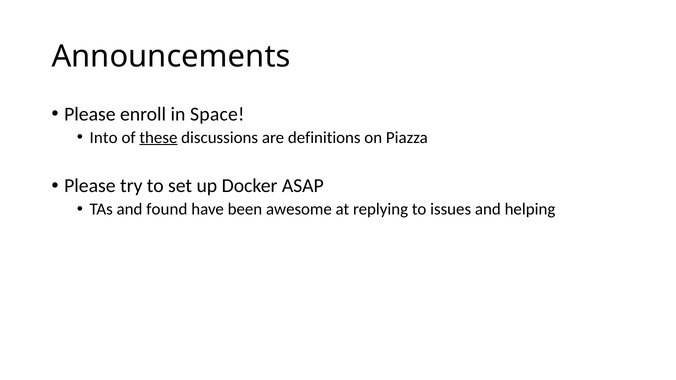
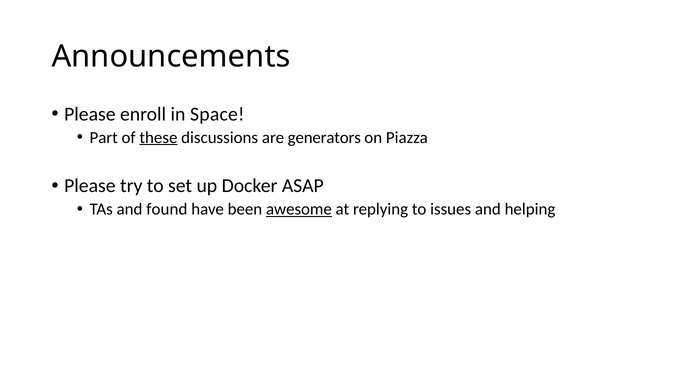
Into: Into -> Part
definitions: definitions -> generators
awesome underline: none -> present
